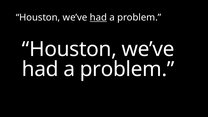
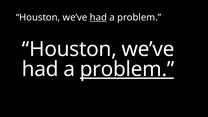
problem at (127, 69) underline: none -> present
